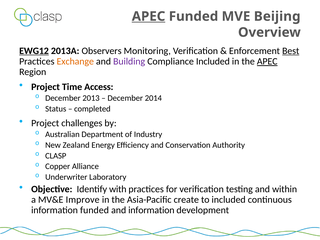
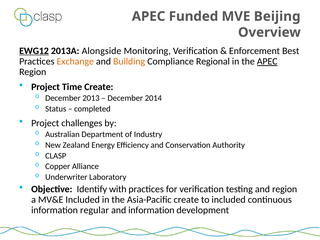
APEC at (149, 16) underline: present -> none
Observers: Observers -> Alongside
Best underline: present -> none
Building colour: purple -> orange
Compliance Included: Included -> Regional
Time Access: Access -> Create
and within: within -> region
MV&E Improve: Improve -> Included
information funded: funded -> regular
